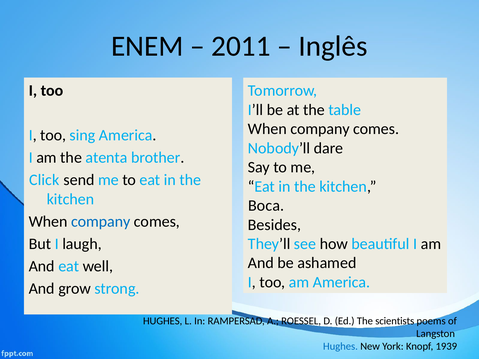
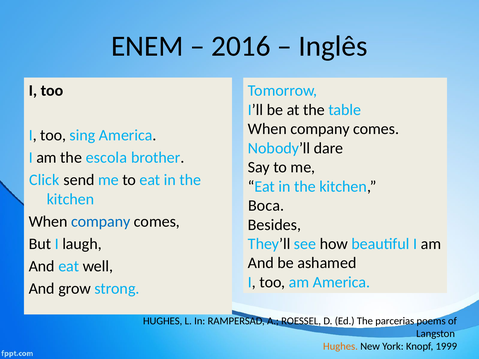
2011: 2011 -> 2016
atenta: atenta -> escola
scientists: scientists -> parcerias
Hughes at (340, 347) colour: blue -> orange
1939: 1939 -> 1999
